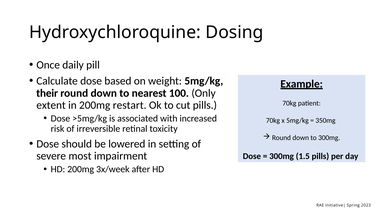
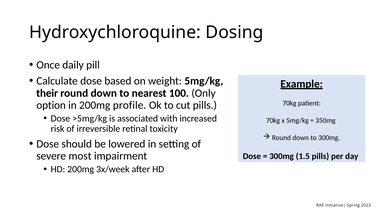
extent: extent -> option
restart: restart -> profile
